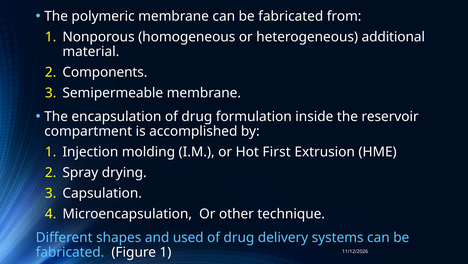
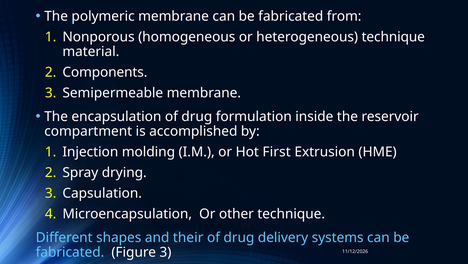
heterogeneous additional: additional -> technique
used: used -> their
Figure 1: 1 -> 3
